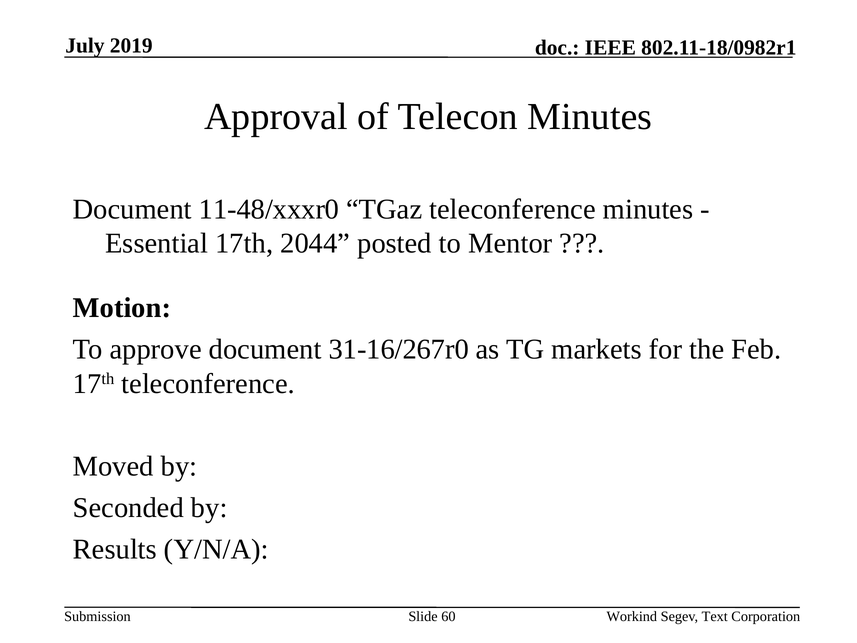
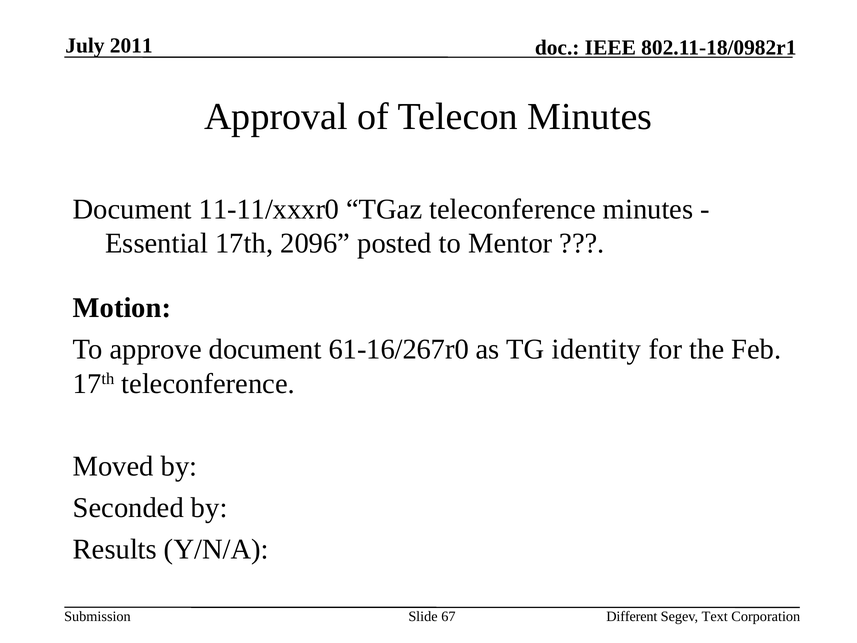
2019: 2019 -> 2011
11-48/xxxr0: 11-48/xxxr0 -> 11-11/xxxr0
2044: 2044 -> 2096
31-16/267r0: 31-16/267r0 -> 61-16/267r0
markets: markets -> identity
60: 60 -> 67
Workind: Workind -> Different
